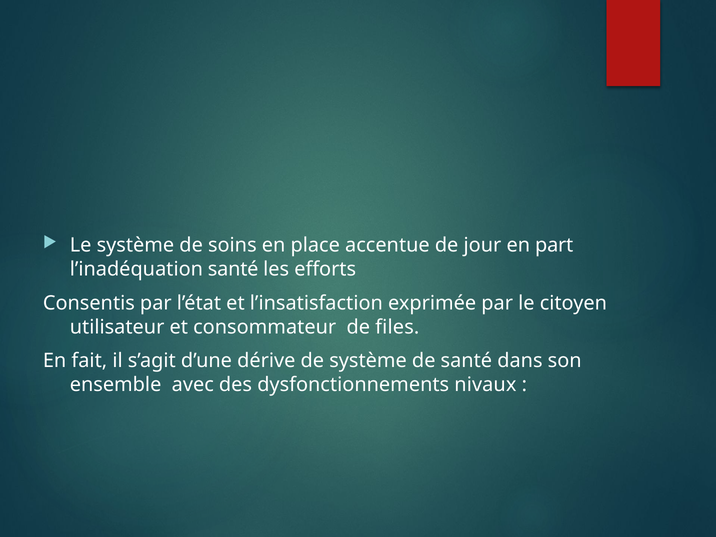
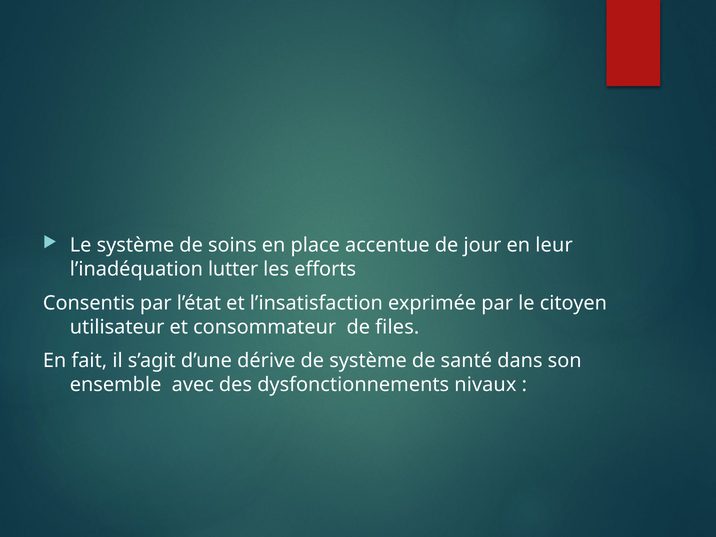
part: part -> leur
l’inadéquation santé: santé -> lutter
